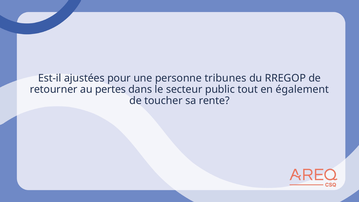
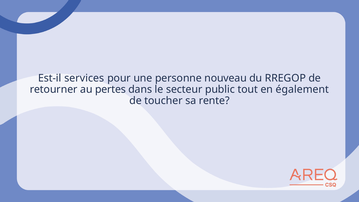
ajustées: ajustées -> services
tribunes: tribunes -> nouveau
